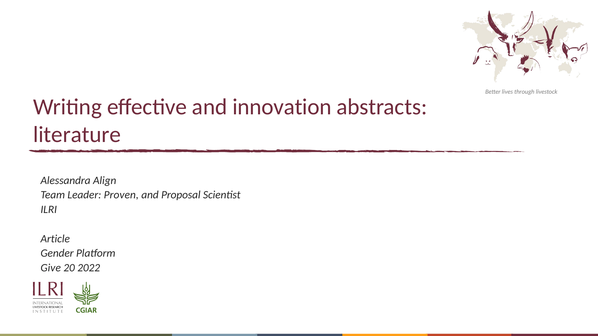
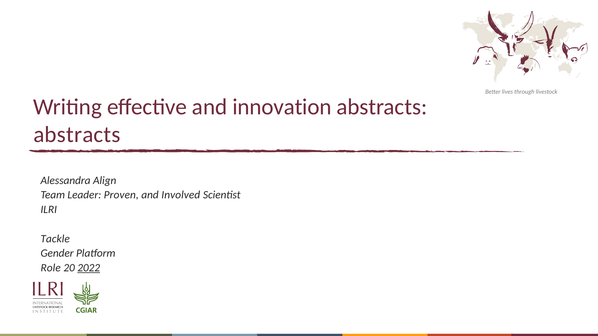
literature at (77, 135): literature -> abstracts
Proposal: Proposal -> Involved
Article: Article -> Tackle
Give: Give -> Role
2022 underline: none -> present
